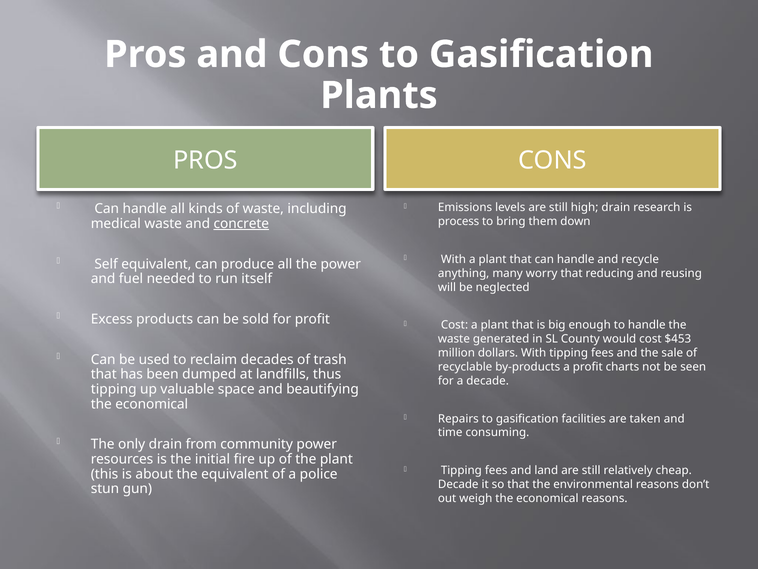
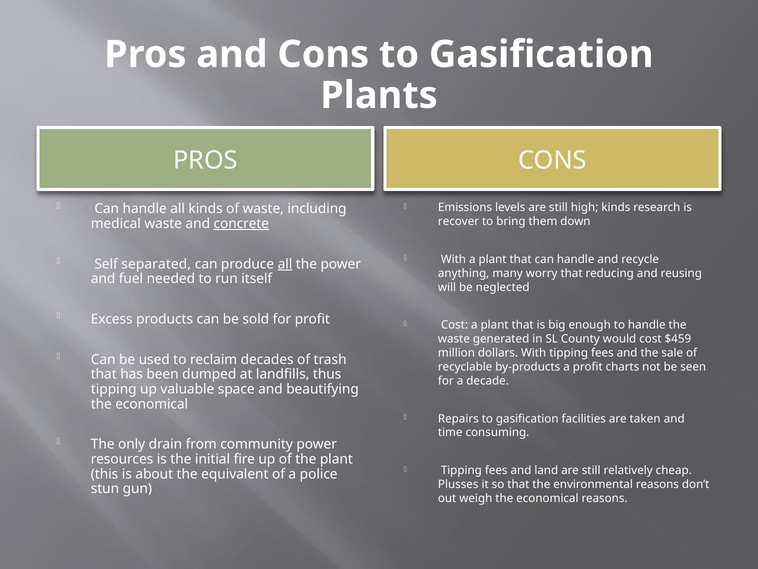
high drain: drain -> kinds
process: process -> recover
Self equivalent: equivalent -> separated
all at (285, 264) underline: none -> present
$453: $453 -> $459
Decade at (458, 484): Decade -> Plusses
